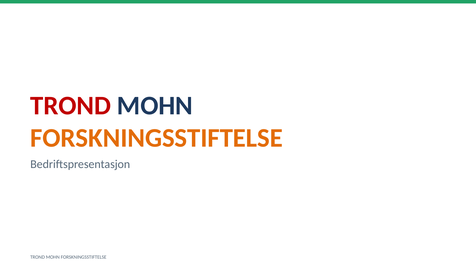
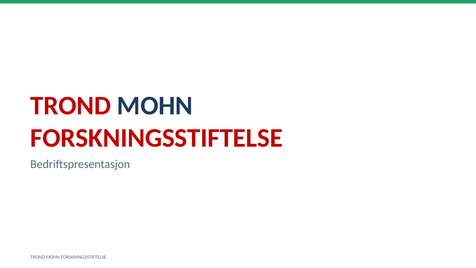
FORSKNINGSSTIFTELSE at (157, 138) colour: orange -> red
